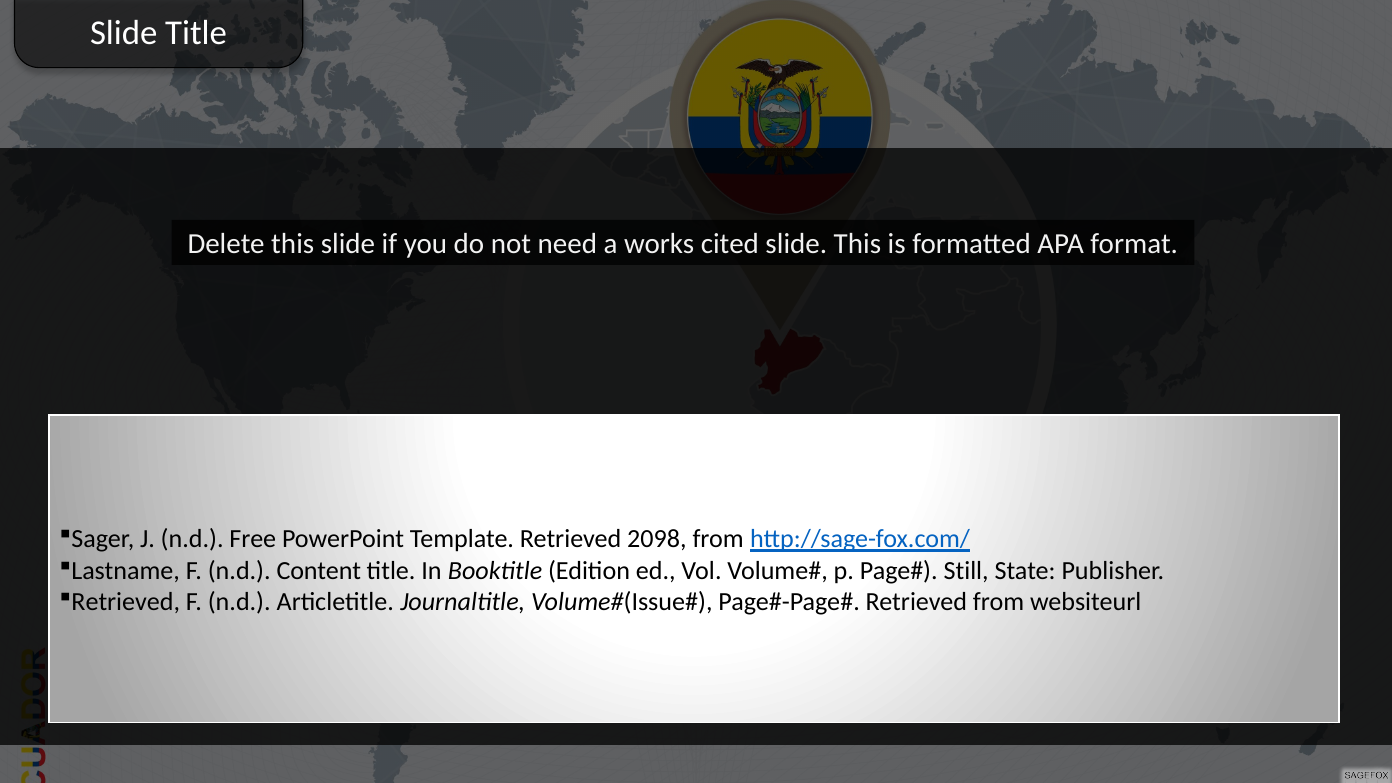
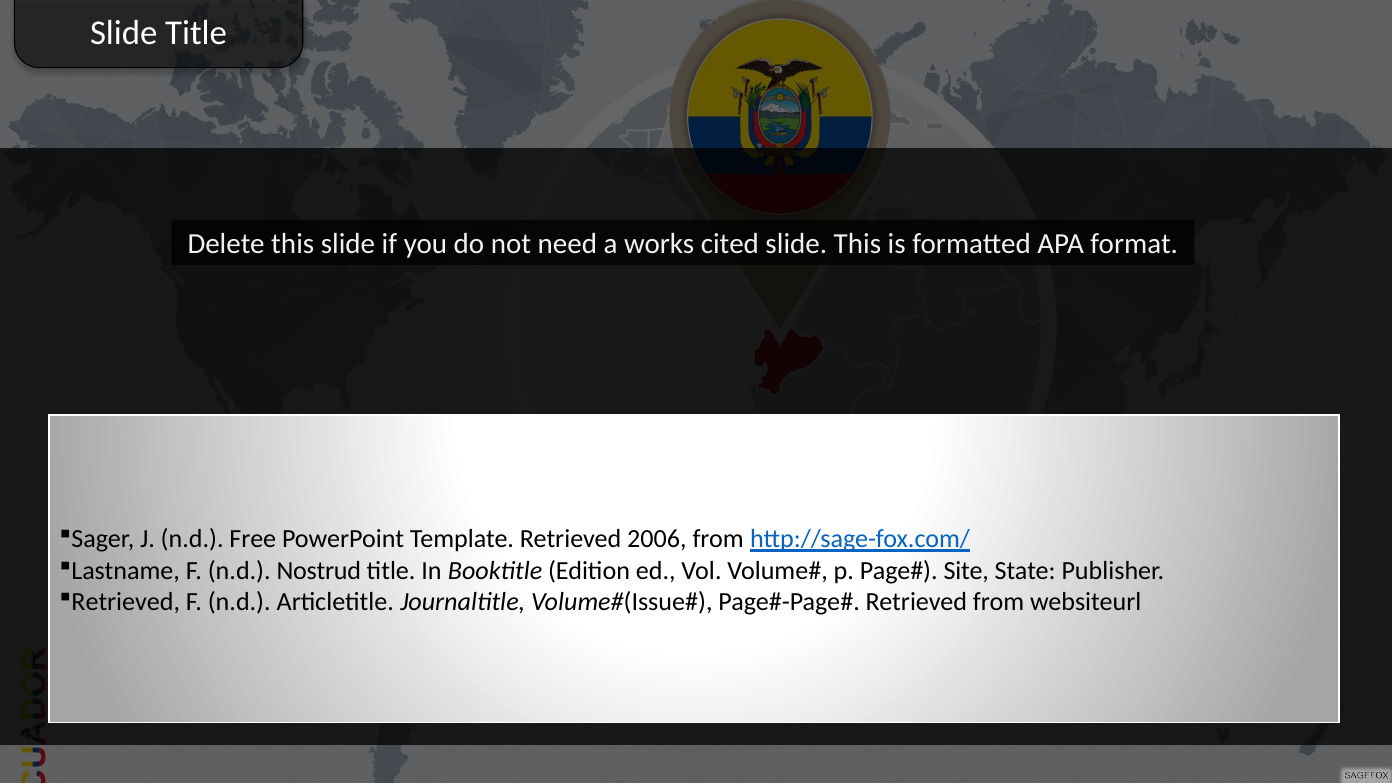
2098: 2098 -> 2006
Content: Content -> Nostrud
Still: Still -> Site
